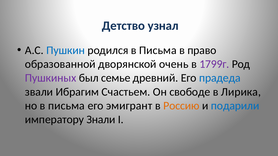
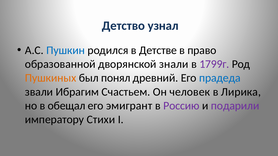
родился в Письма: Письма -> Детстве
очень: очень -> знали
Пушкиных colour: purple -> orange
семье: семье -> понял
свободе: свободе -> человек
но в письма: письма -> обещал
Россию colour: orange -> purple
подарили colour: blue -> purple
Знали: Знали -> Стихи
